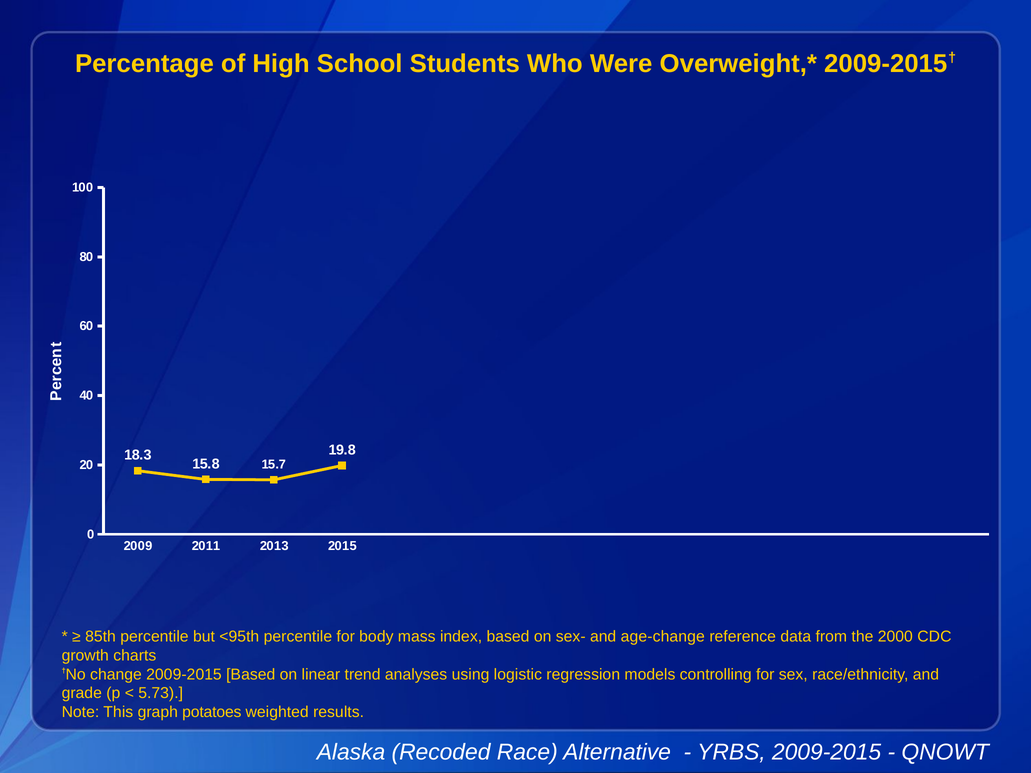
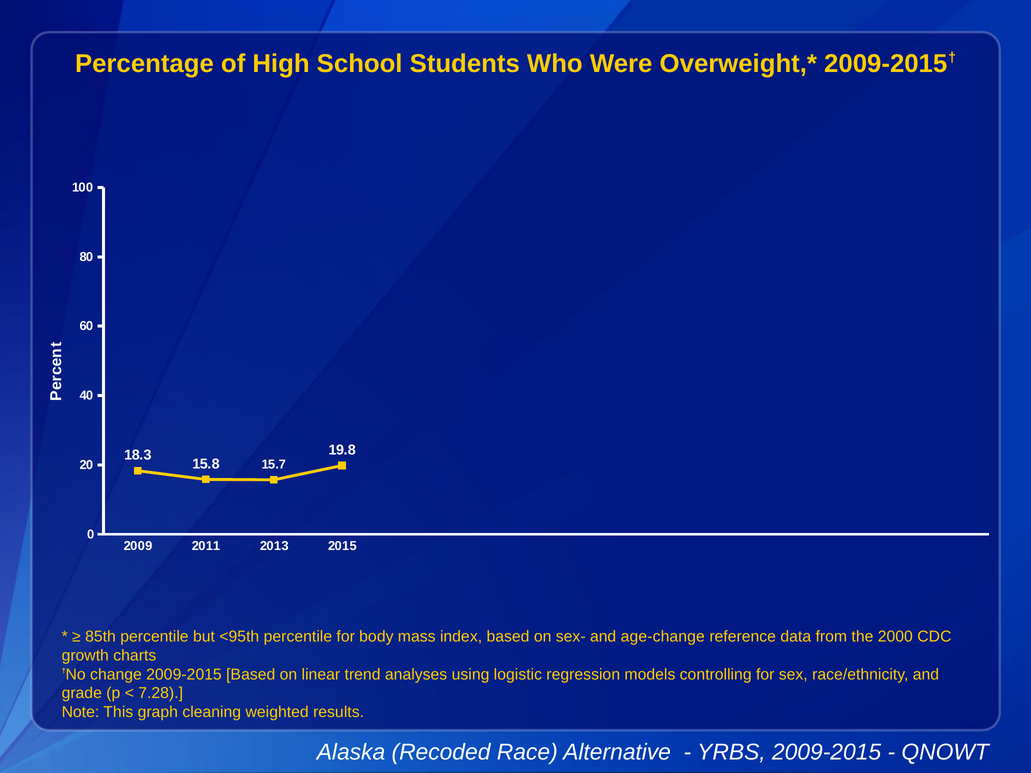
5.73: 5.73 -> 7.28
potatoes: potatoes -> cleaning
